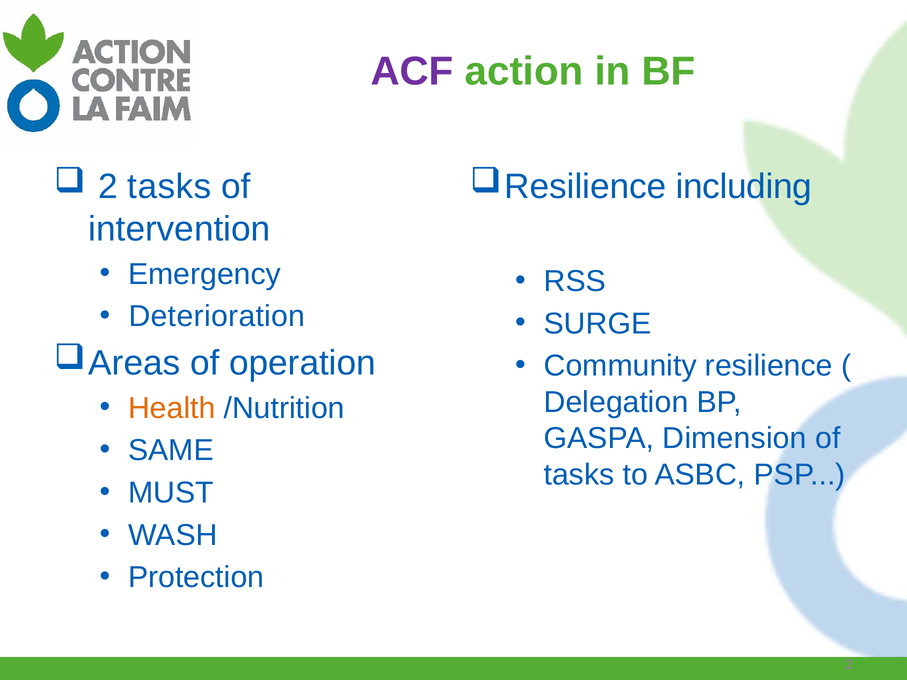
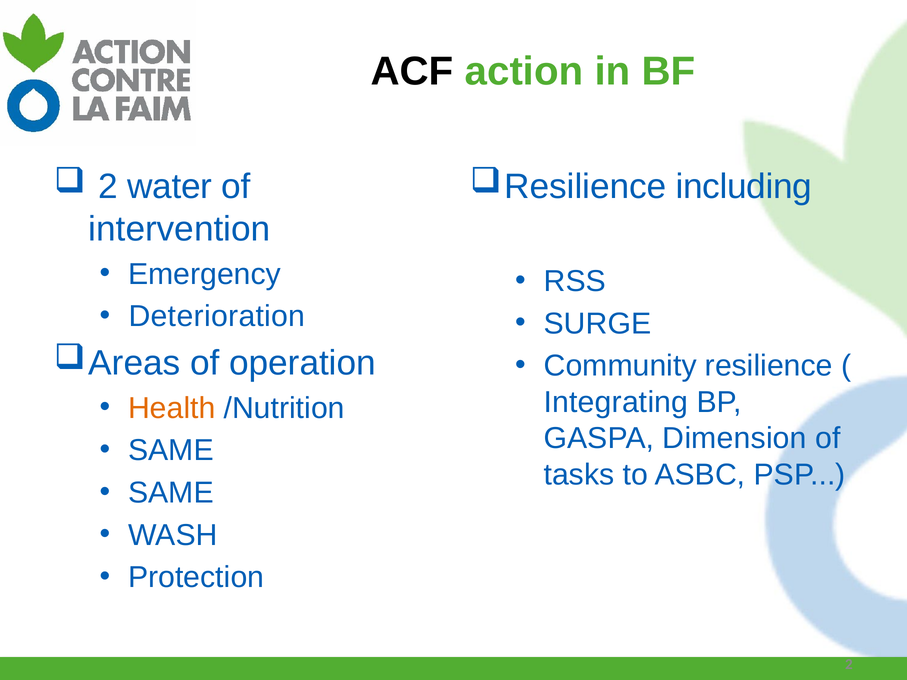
ACF colour: purple -> black
2 tasks: tasks -> water
Delegation: Delegation -> Integrating
MUST at (171, 493): MUST -> SAME
